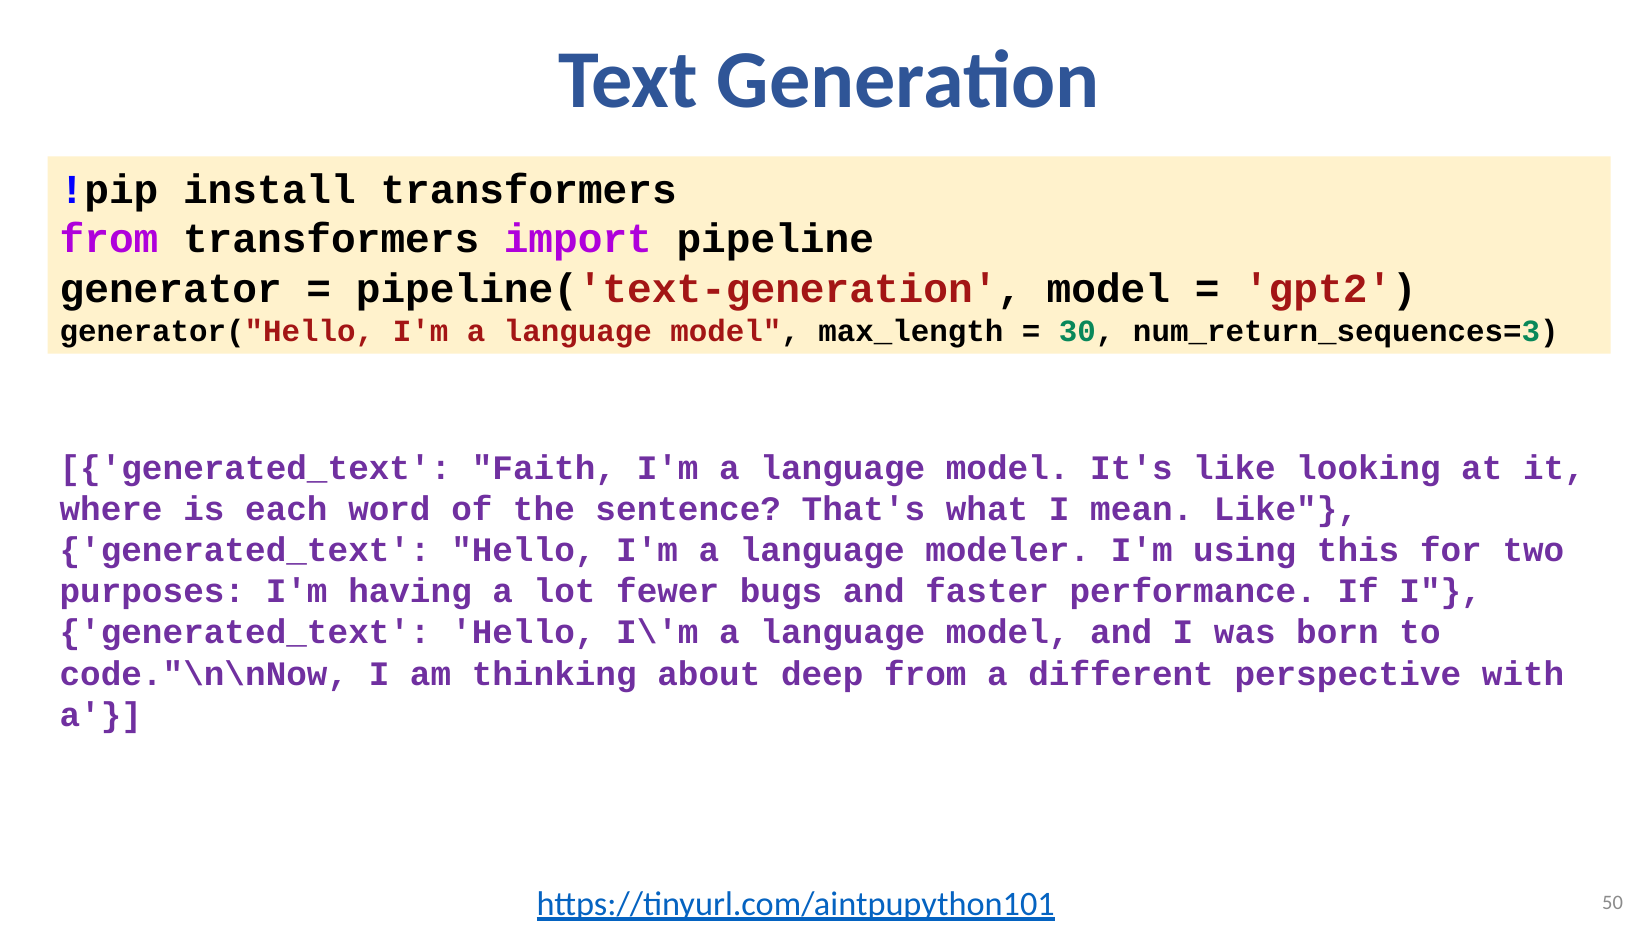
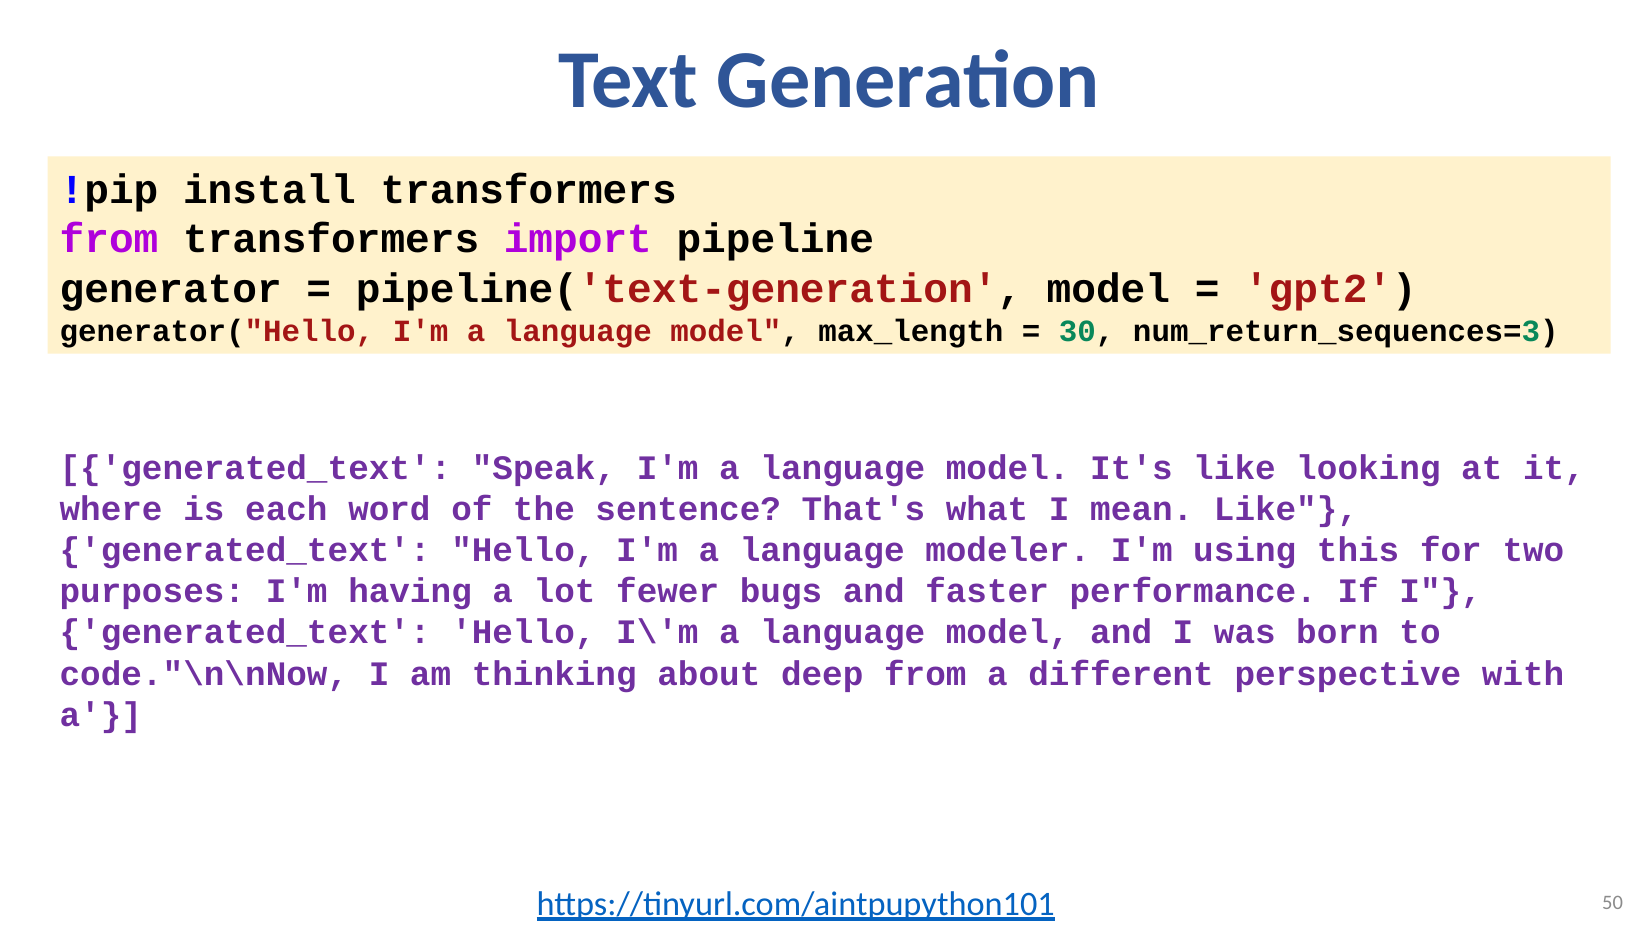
Faith: Faith -> Speak
